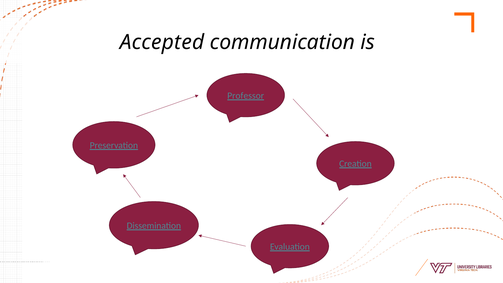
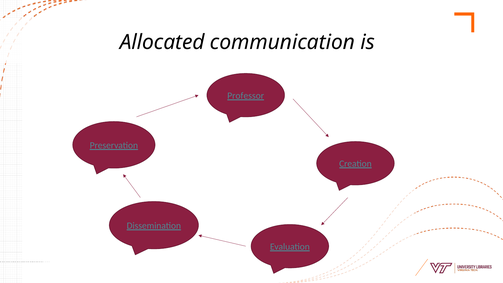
Accepted: Accepted -> Allocated
